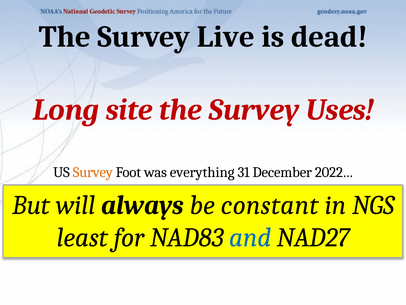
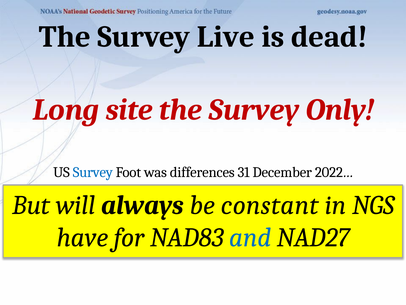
Uses: Uses -> Only
Survey at (93, 172) colour: orange -> blue
everything: everything -> differences
least: least -> have
